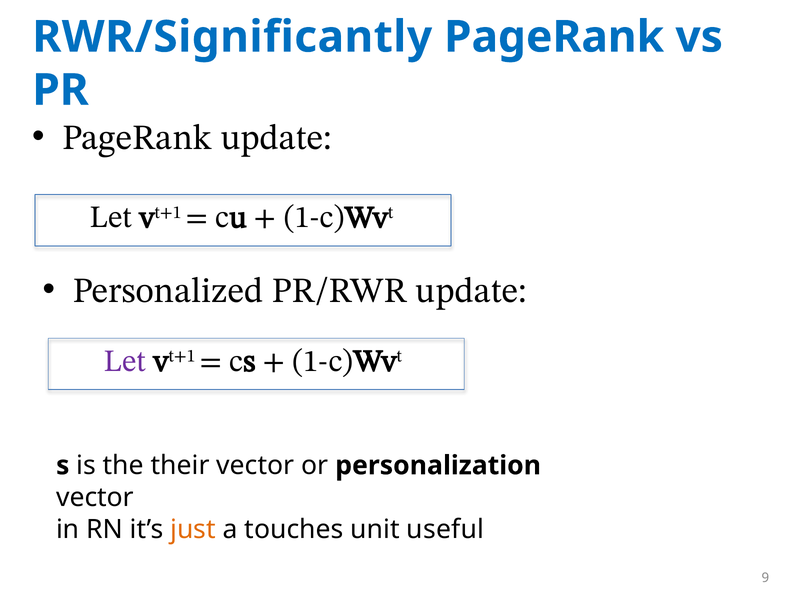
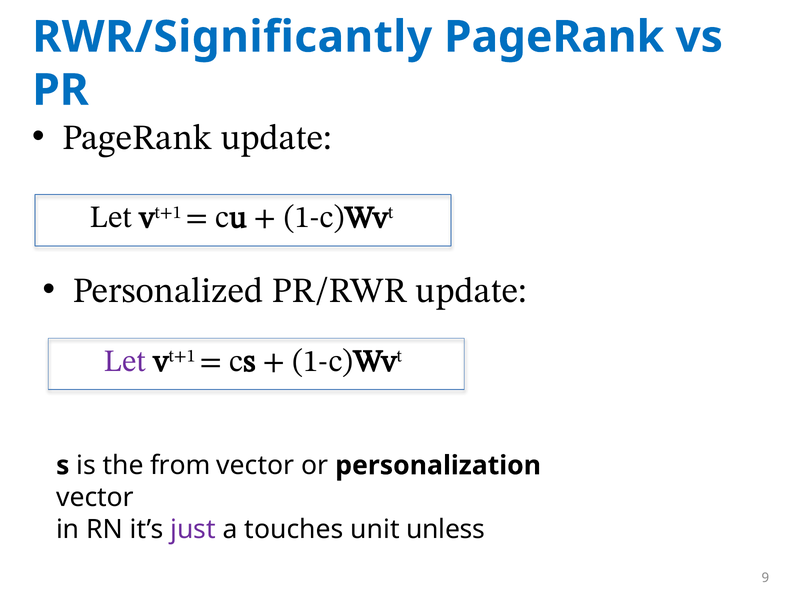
their: their -> from
just colour: orange -> purple
useful: useful -> unless
